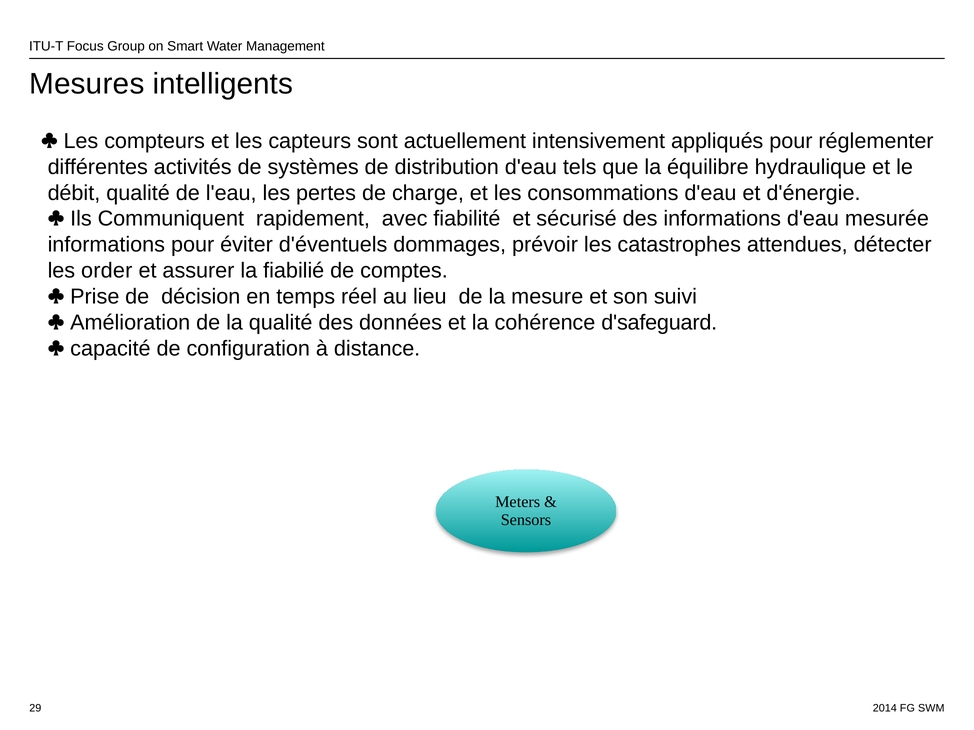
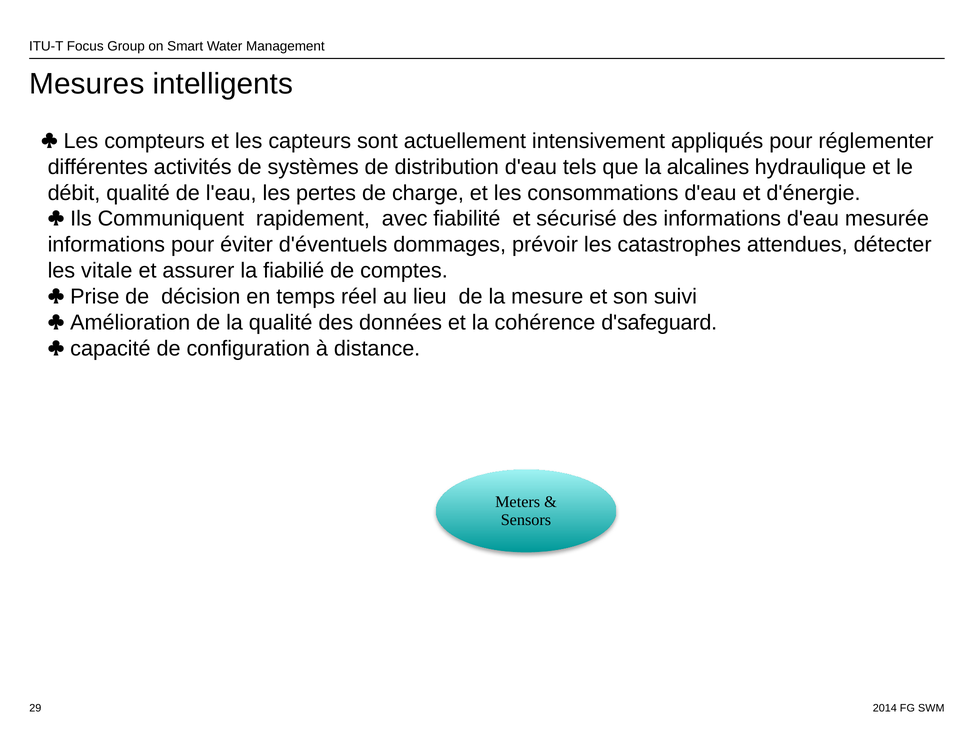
équilibre: équilibre -> alcalines
order: order -> vitale
